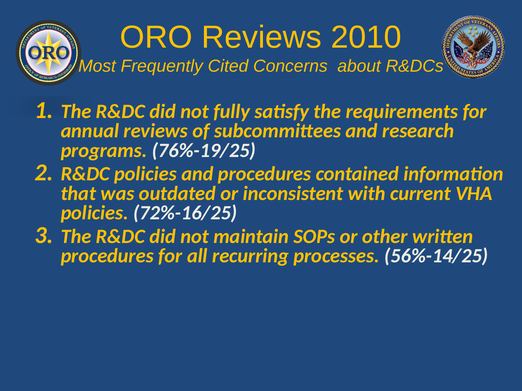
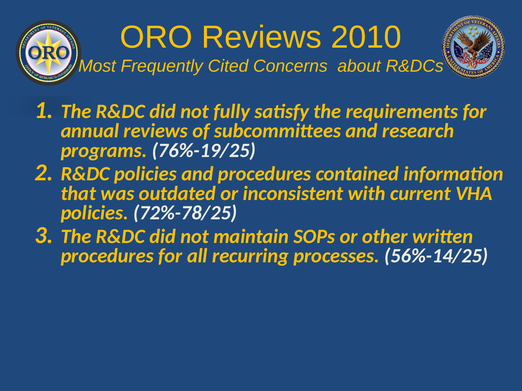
72%-16/25: 72%-16/25 -> 72%-78/25
